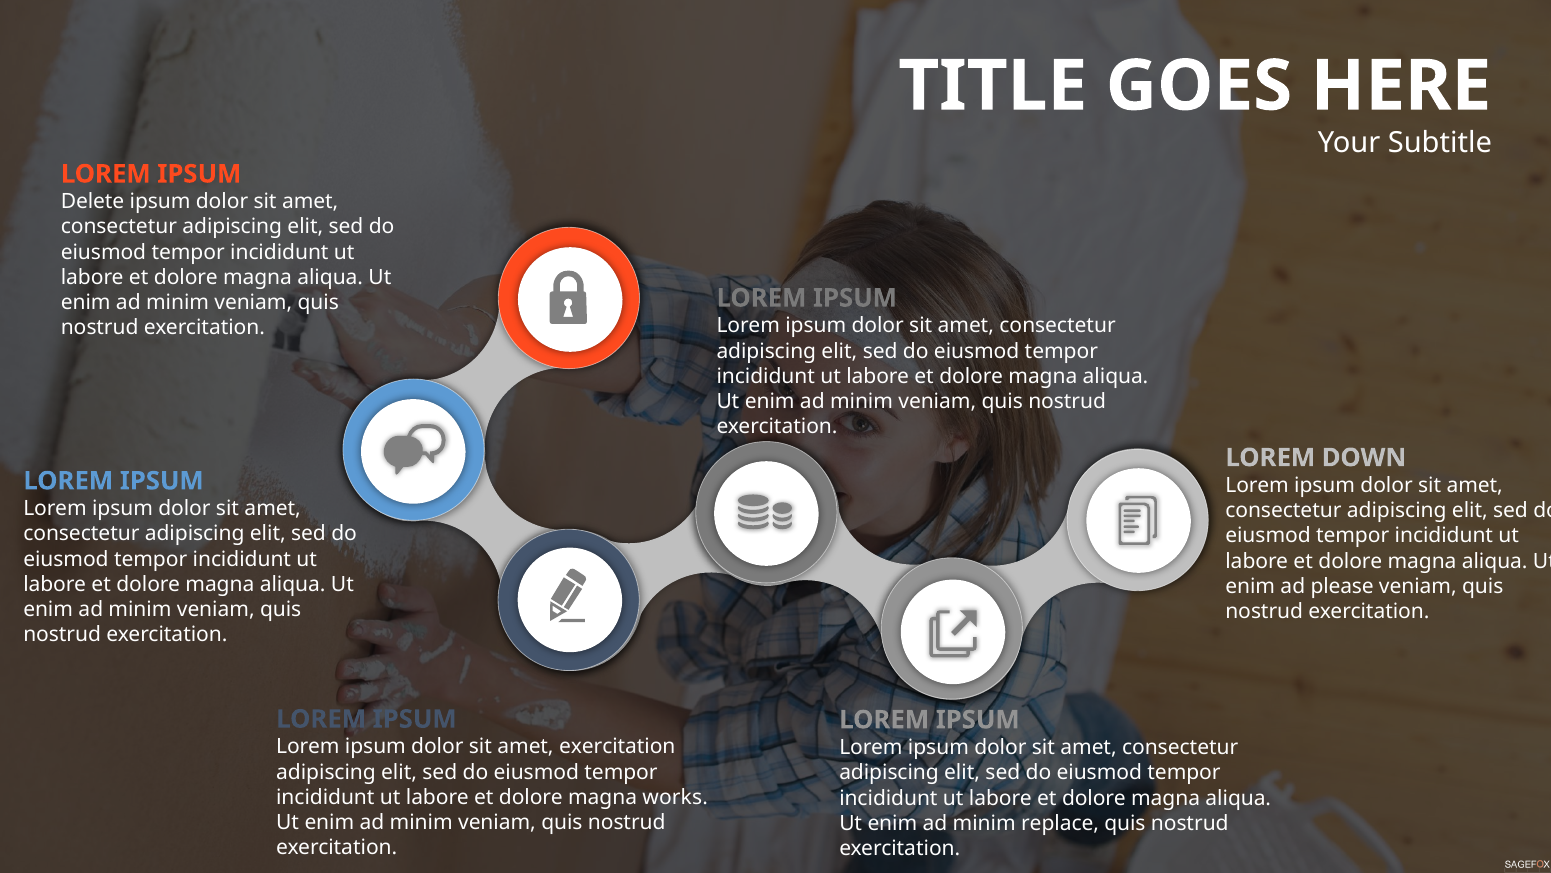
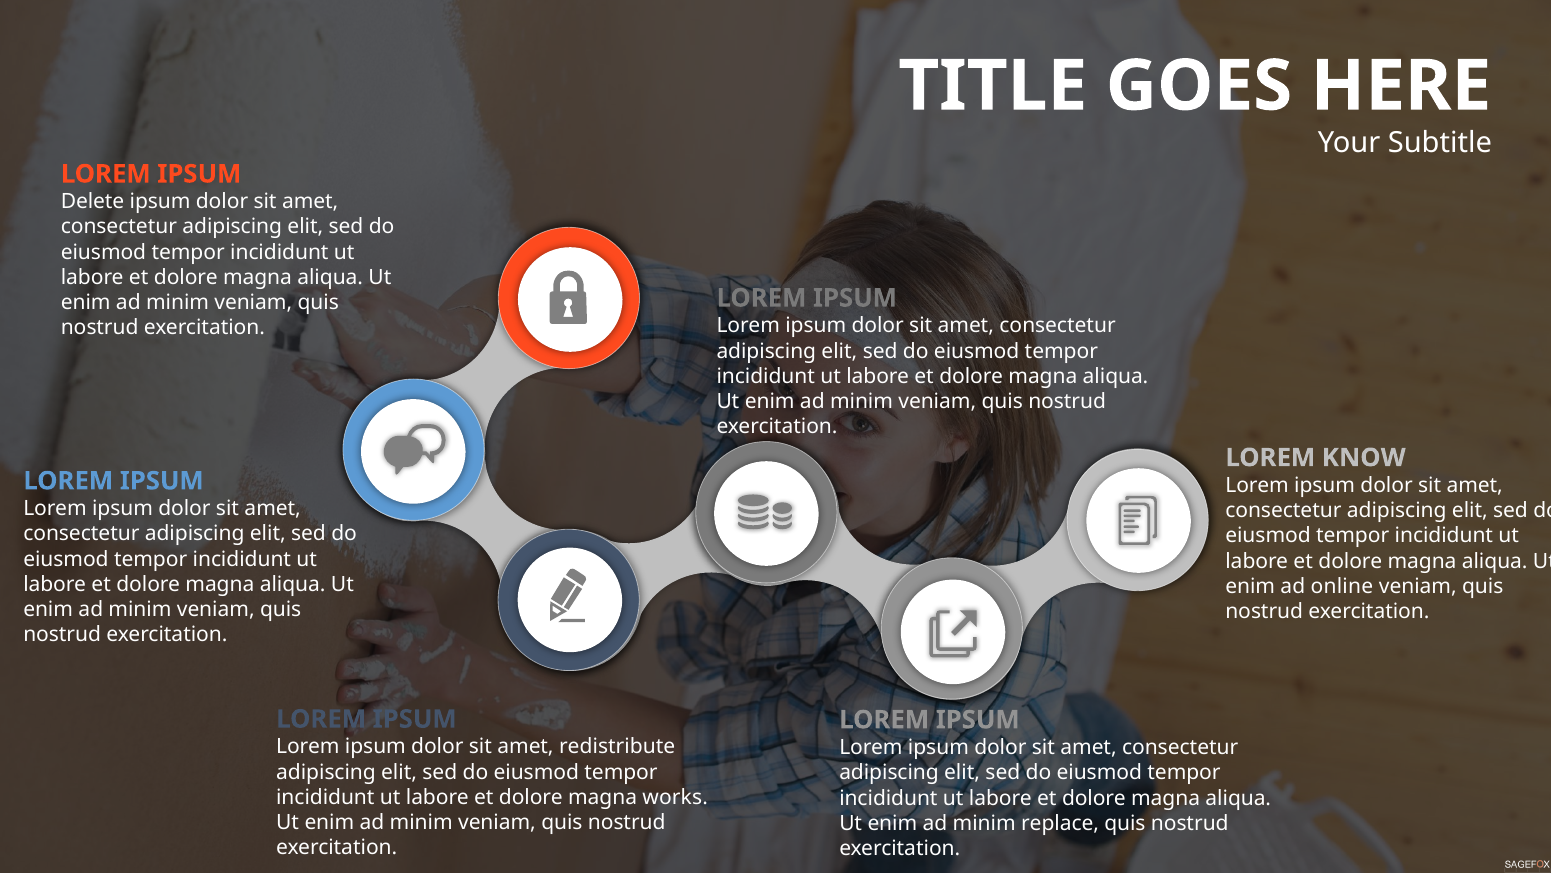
DOWN: DOWN -> KNOW
please: please -> online
amet exercitation: exercitation -> redistribute
